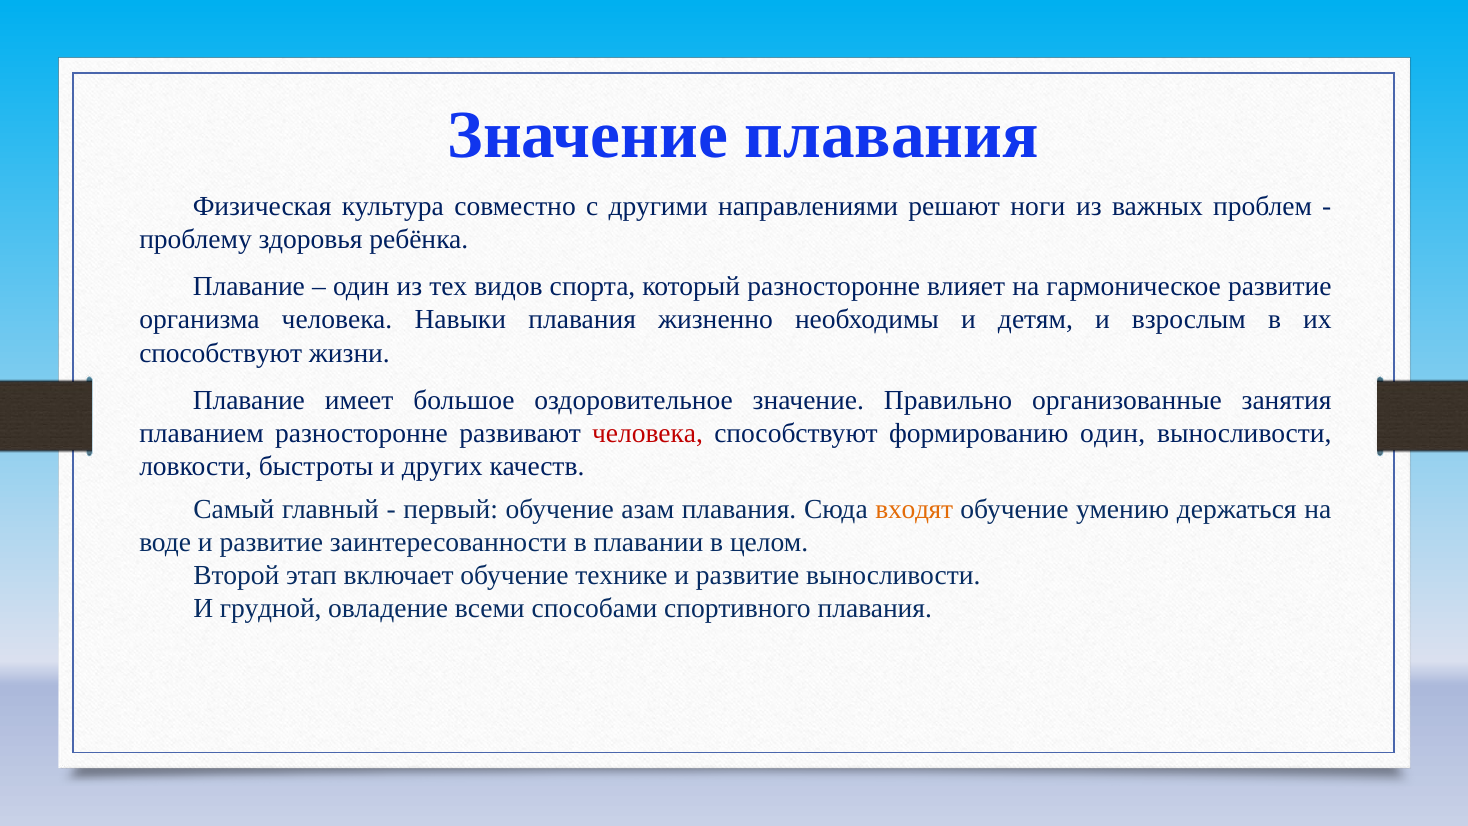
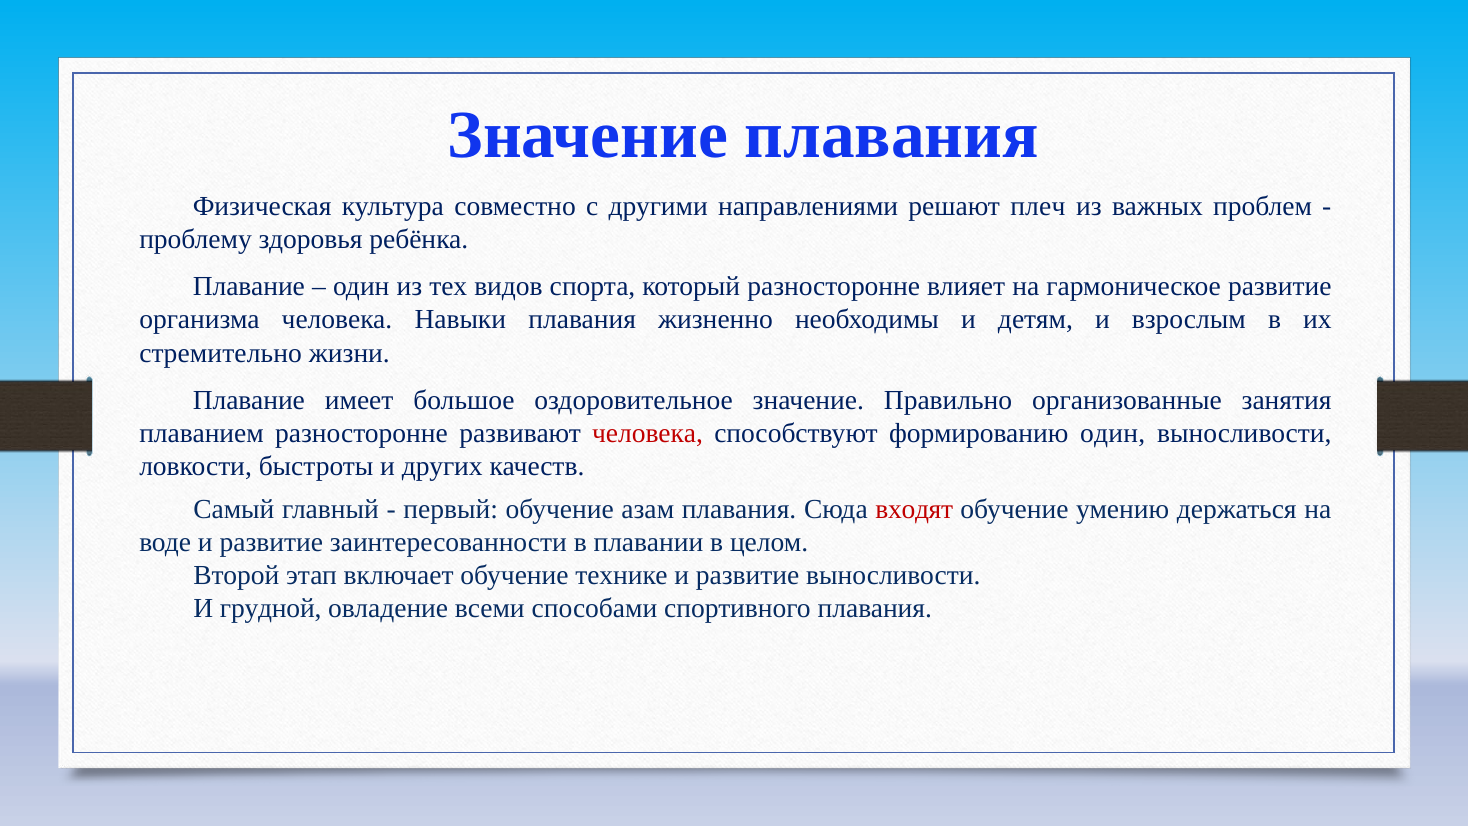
ноги: ноги -> плеч
способствуют at (221, 353): способствуют -> стремительно
входят colour: orange -> red
